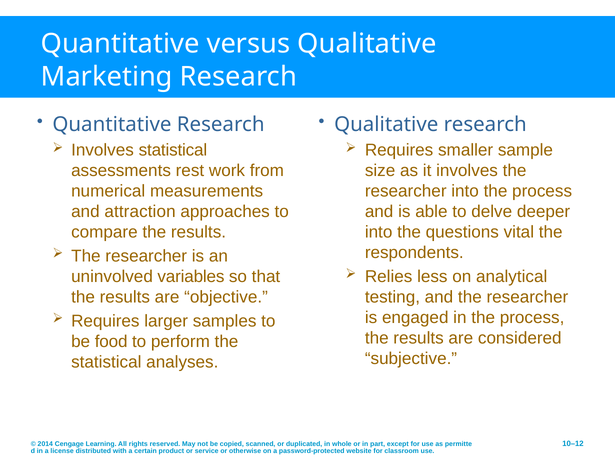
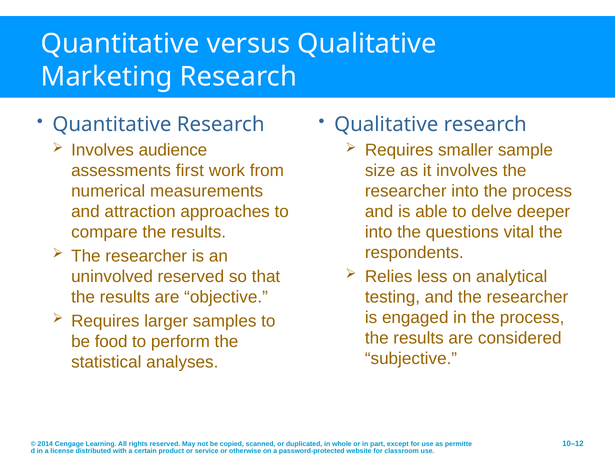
Involves statistical: statistical -> audience
rest: rest -> first
uninvolved variables: variables -> reserved
